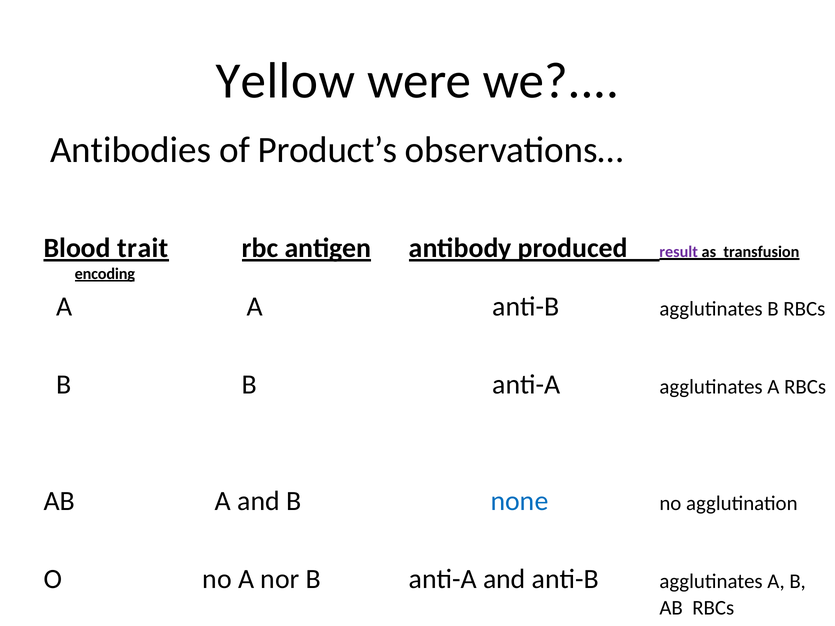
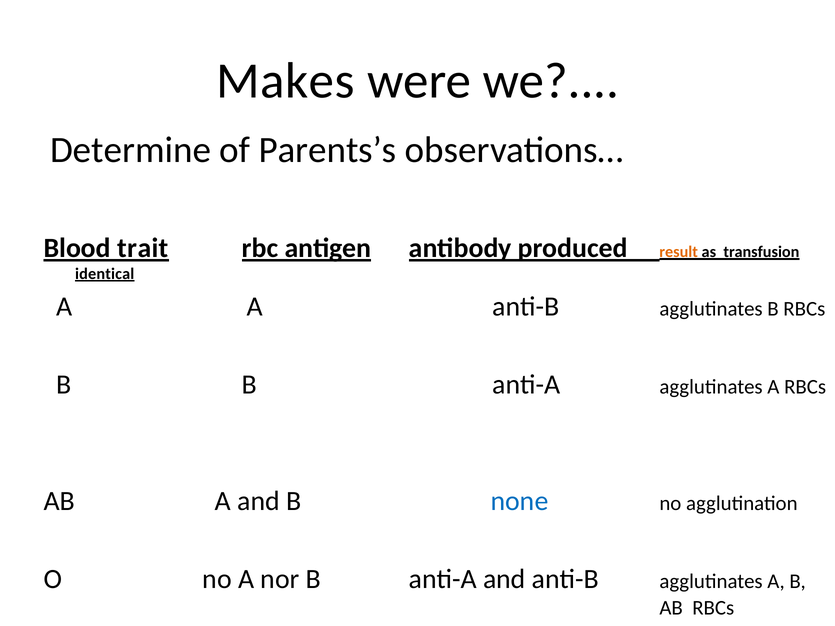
Yellow: Yellow -> Makes
Antibodies: Antibodies -> Determine
Product’s: Product’s -> Parents’s
result colour: purple -> orange
encoding: encoding -> identical
